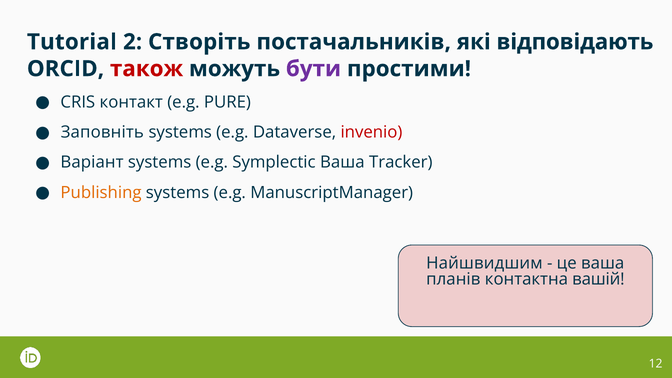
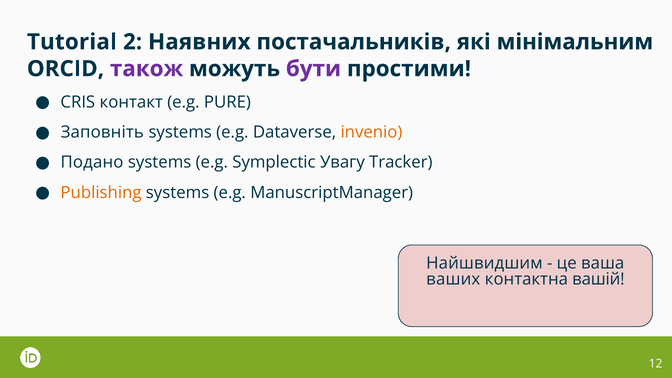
Створіть: Створіть -> Наявних
відповідають: відповідають -> мінімальним
також colour: red -> purple
invenio colour: red -> orange
Варіант: Варіант -> Подано
Symplectic Ваша: Ваша -> Увагу
планів: планів -> ваших
